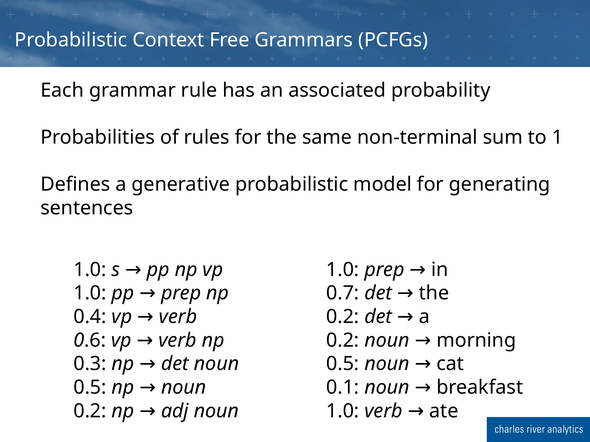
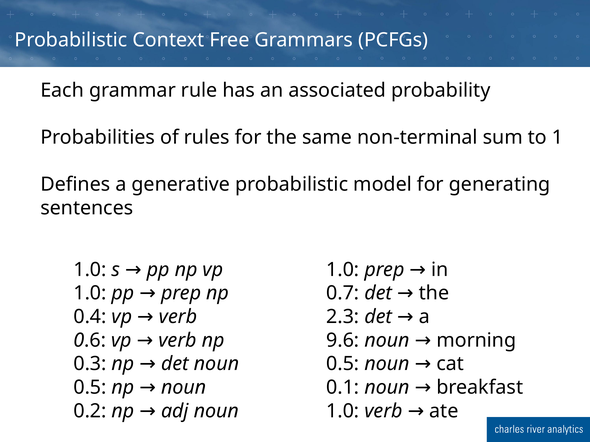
0.2 at (343, 317): 0.2 -> 2.3
0.2 at (343, 341): 0.2 -> 9.6
